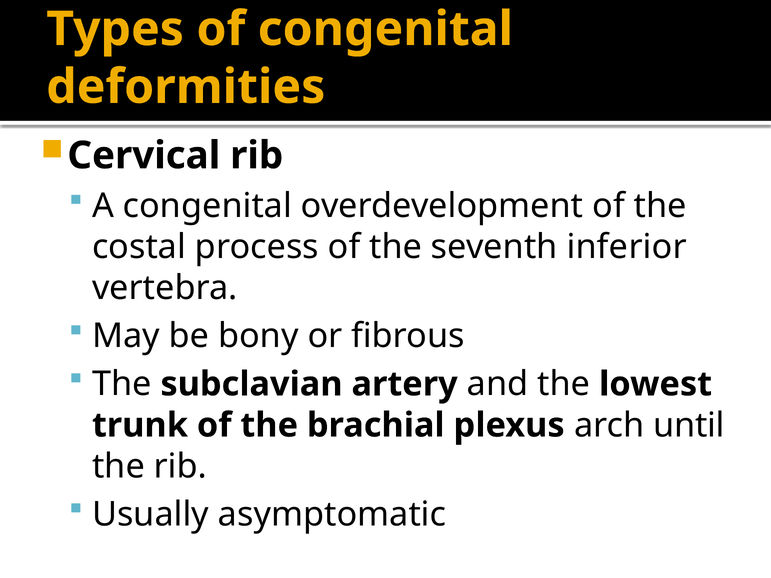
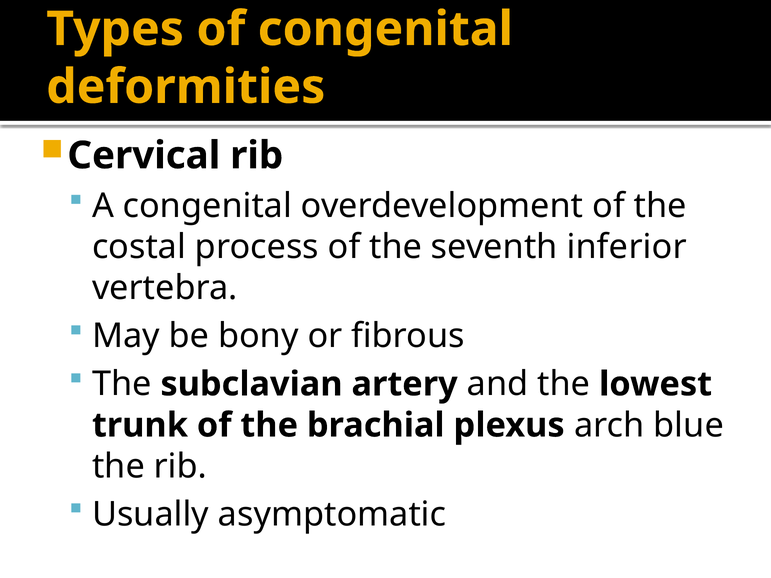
until: until -> blue
